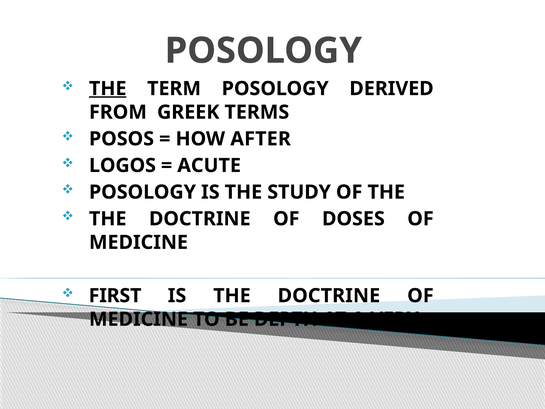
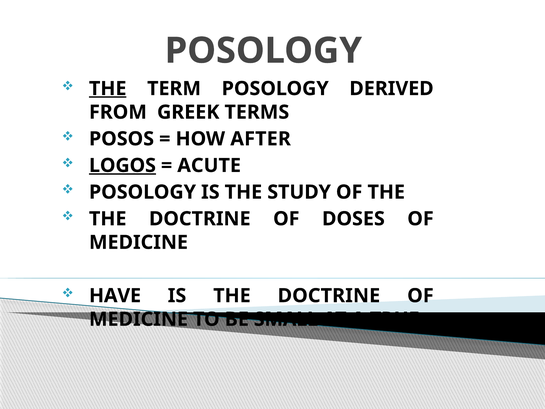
LOGOS underline: none -> present
FIRST: FIRST -> HAVE
DEPTH: DEPTH -> SMALL
VERY: VERY -> TRUE
